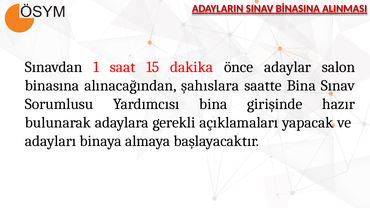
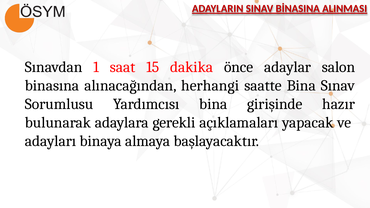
şahıslara: şahıslara -> herhangi
